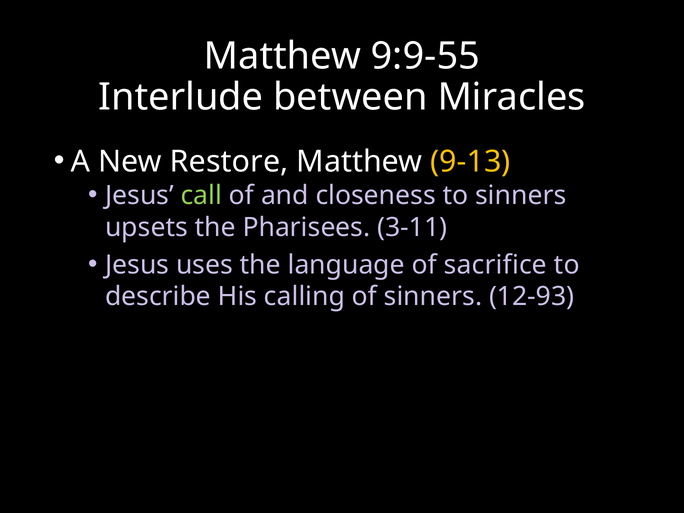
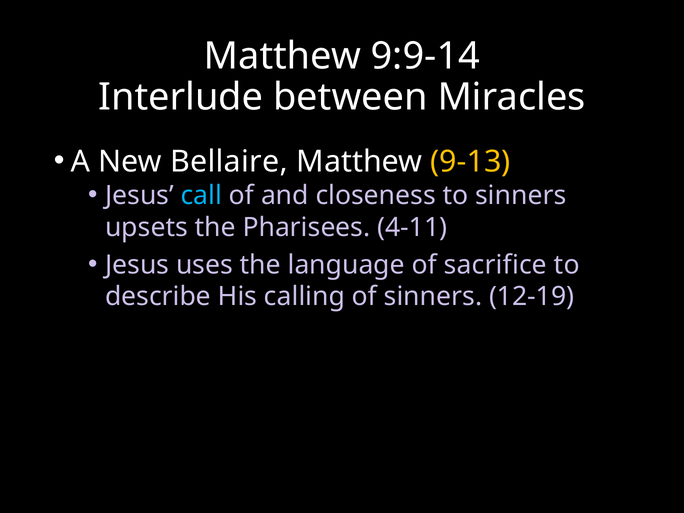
9:9-55: 9:9-55 -> 9:9-14
Restore: Restore -> Bellaire
call colour: light green -> light blue
3-11: 3-11 -> 4-11
12-93: 12-93 -> 12-19
